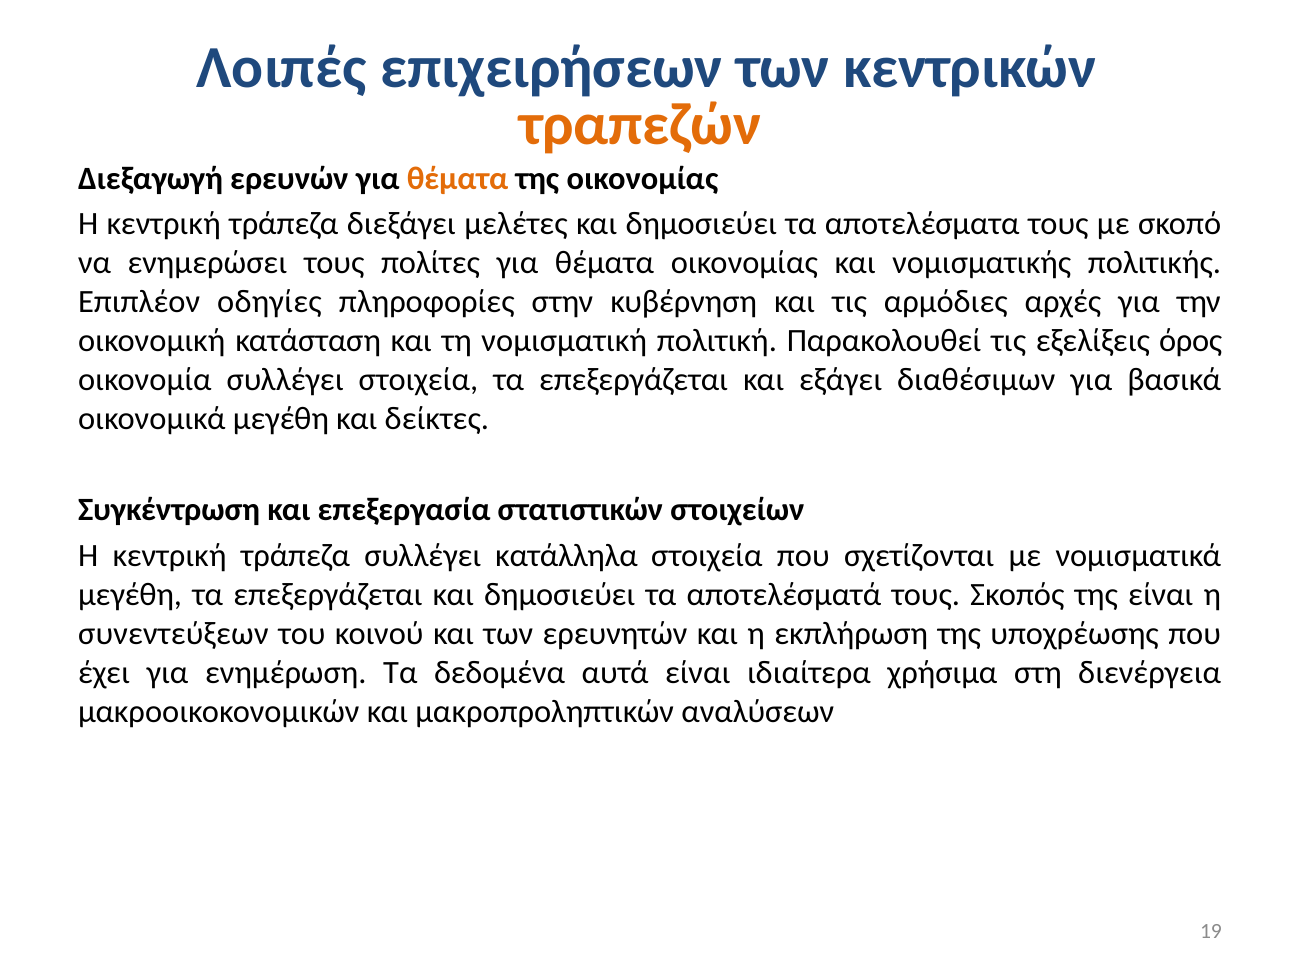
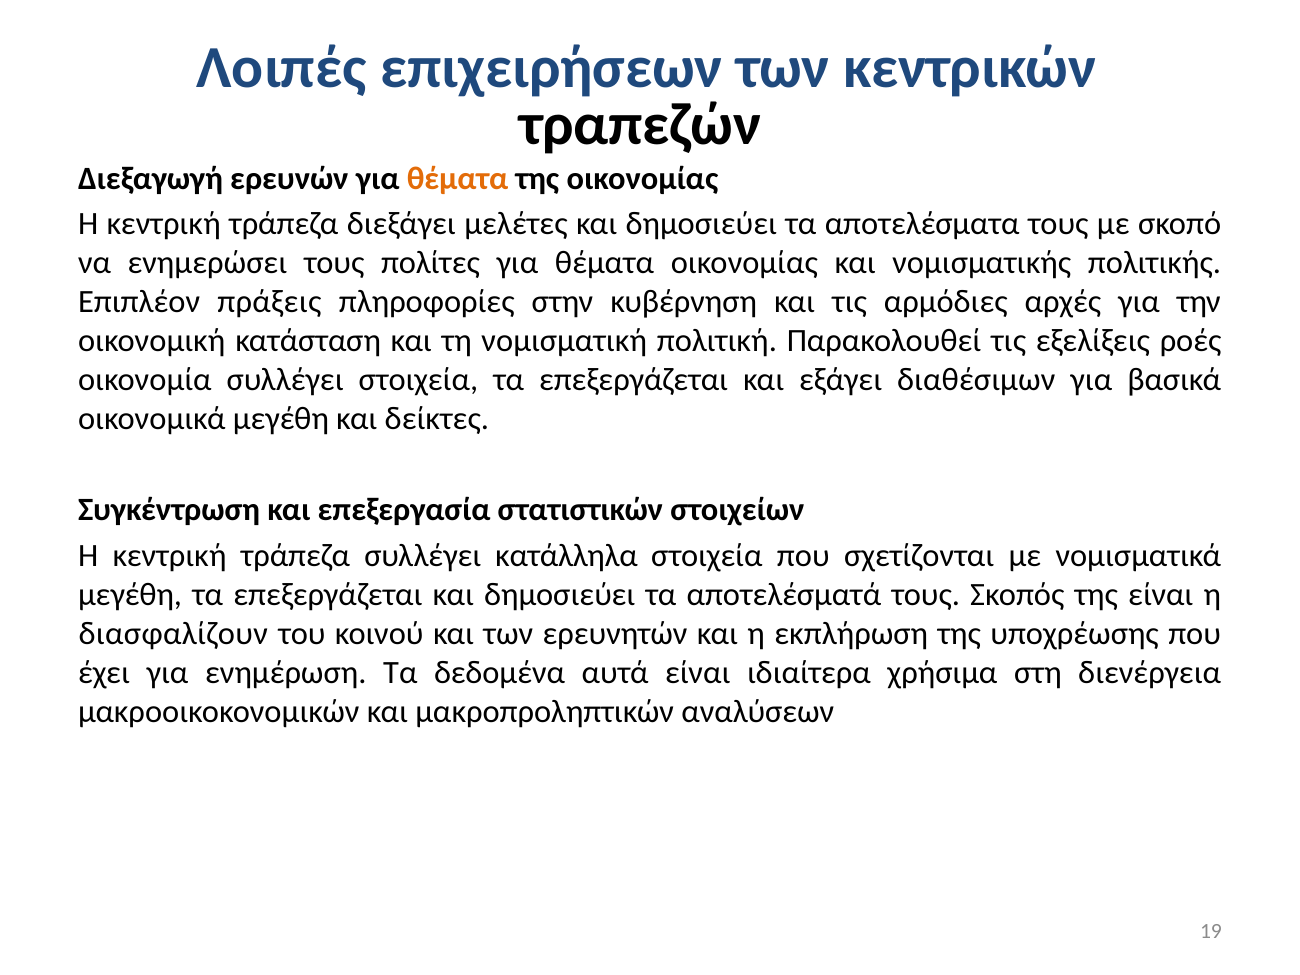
τραπεζών colour: orange -> black
οδηγίες: οδηγίες -> πράξεις
όρος: όρος -> ροές
συνεντεύξεων: συνεντεύξεων -> διασφαλίζουν
